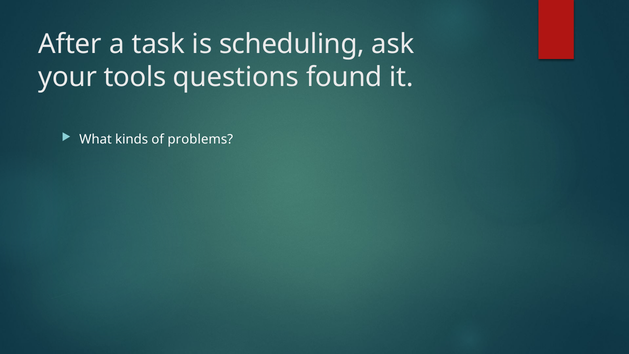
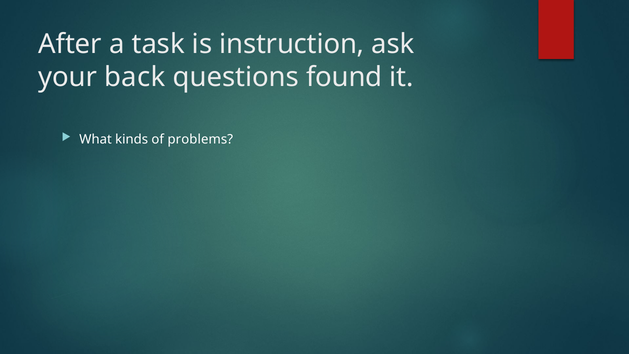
scheduling: scheduling -> instruction
tools: tools -> back
